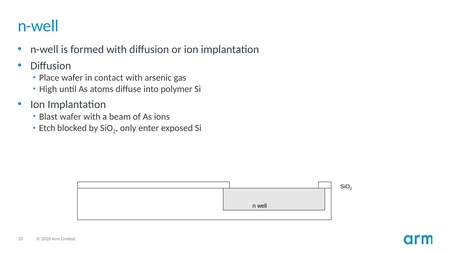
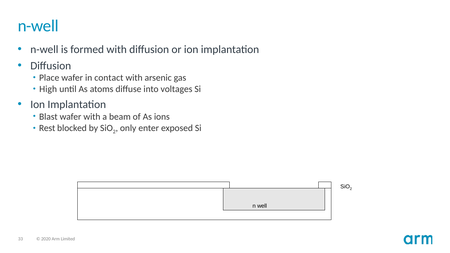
polymer: polymer -> voltages
Etch: Etch -> Rest
